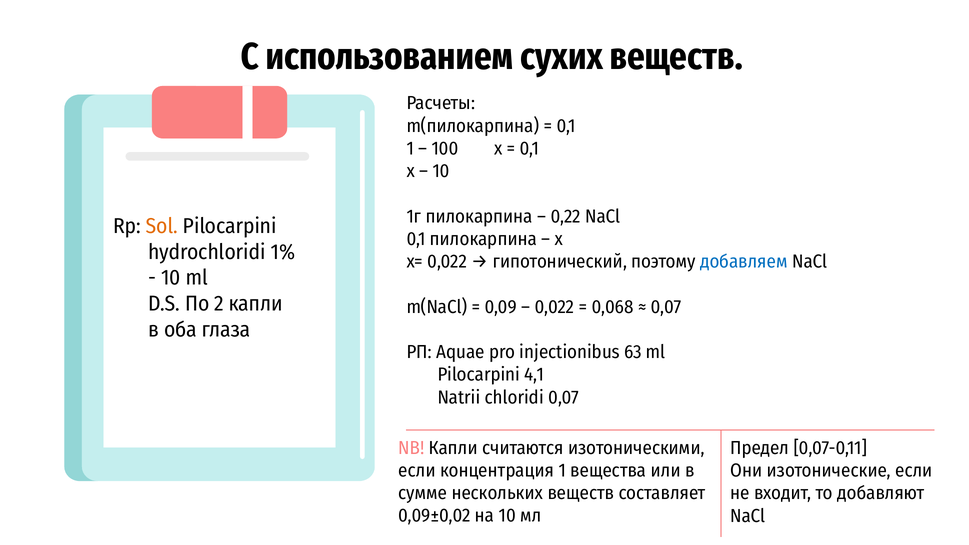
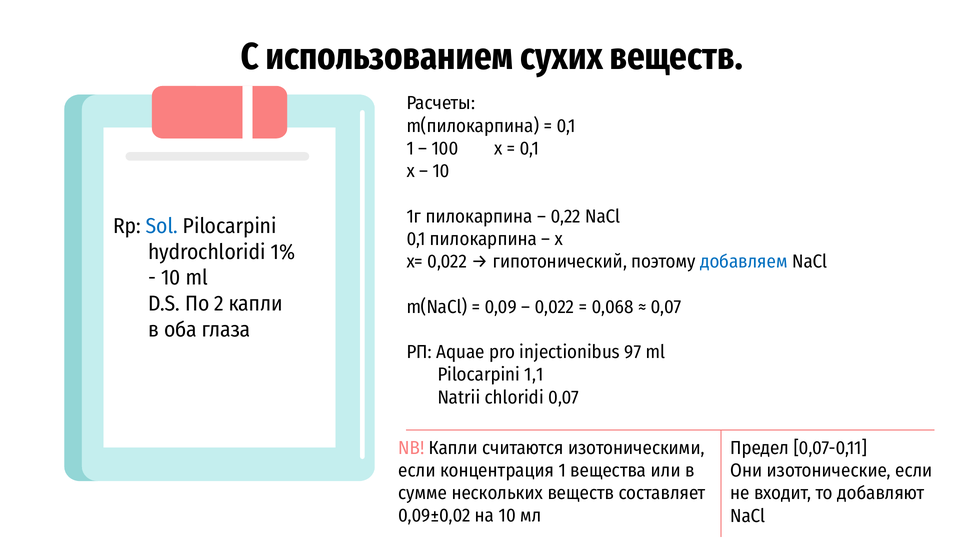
Sol colour: orange -> blue
63: 63 -> 97
4,1: 4,1 -> 1,1
